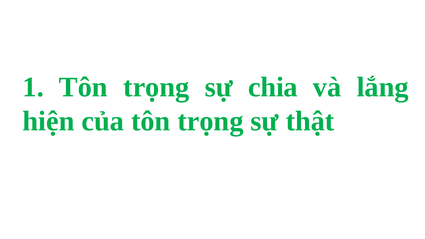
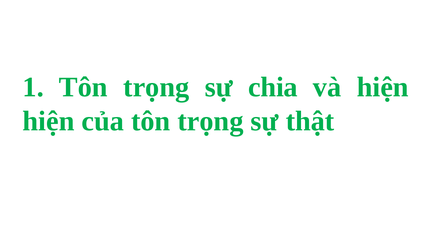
và lắng: lắng -> hiện
